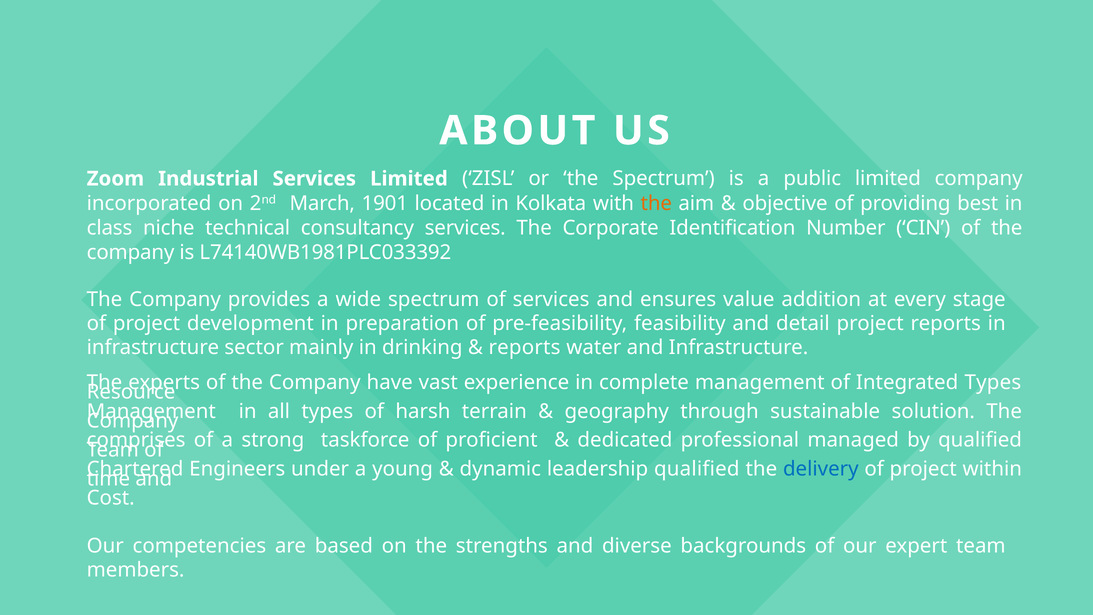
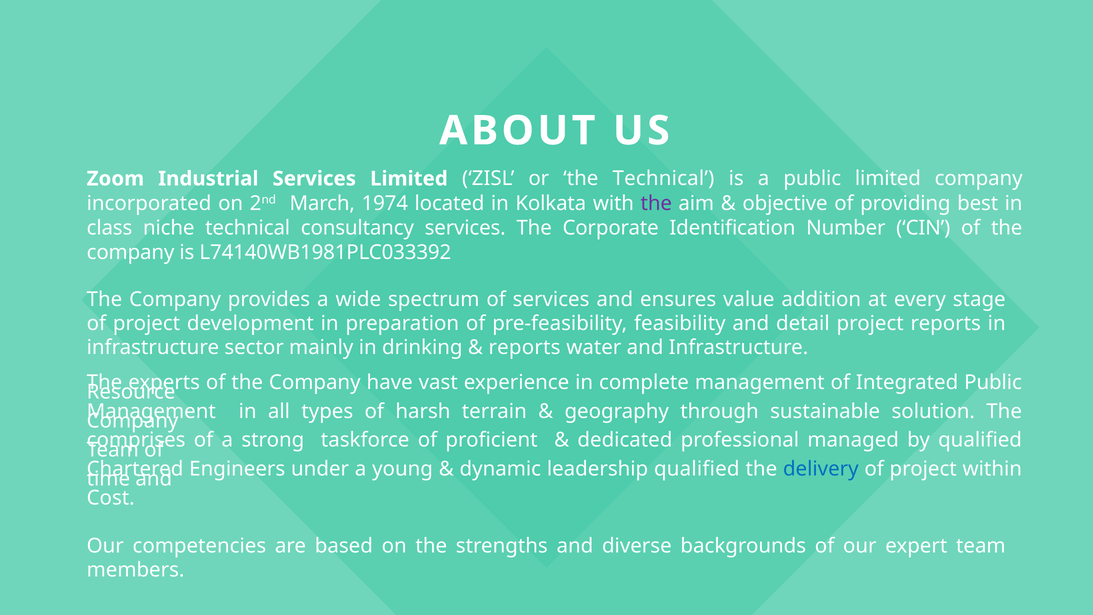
the Spectrum: Spectrum -> Technical
1901: 1901 -> 1974
the at (656, 203) colour: orange -> purple
Integrated Types: Types -> Public
